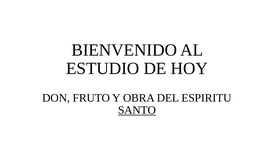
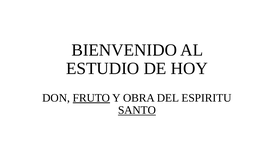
FRUTO underline: none -> present
